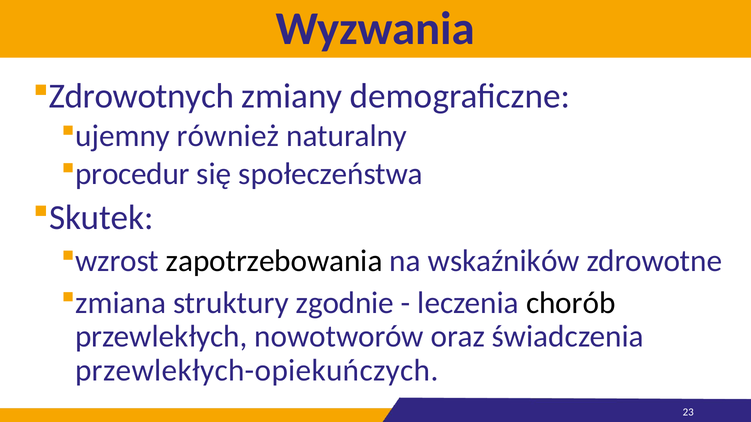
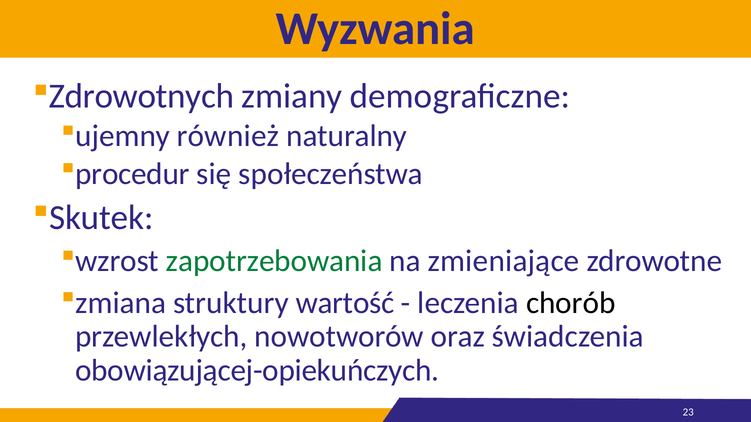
zapotrzebowania colour: black -> green
wskaźników: wskaźników -> zmieniające
zgodnie: zgodnie -> wartość
przewlekłych-opiekuńczych: przewlekłych-opiekuńczych -> obowiązującej-opiekuńczych
